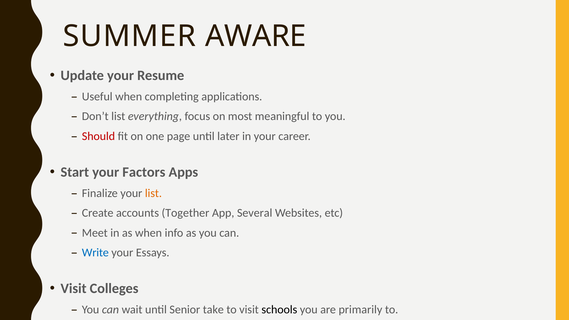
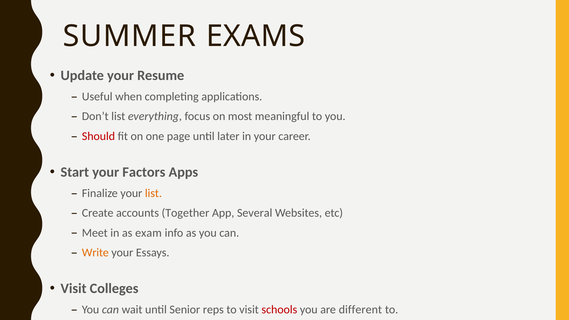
AWARE: AWARE -> EXAMS
as when: when -> exam
Write colour: blue -> orange
take: take -> reps
schools colour: black -> red
primarily: primarily -> different
